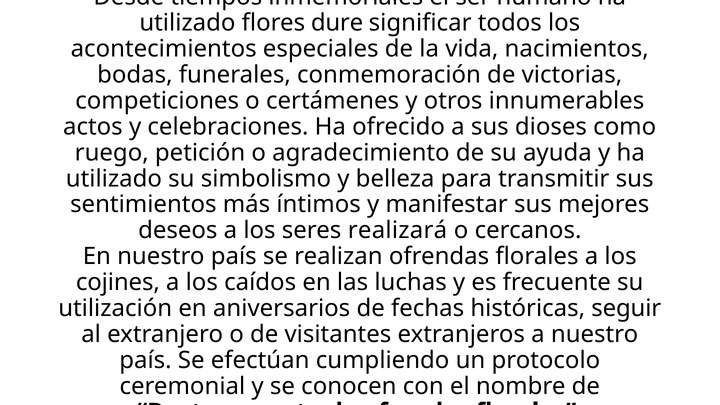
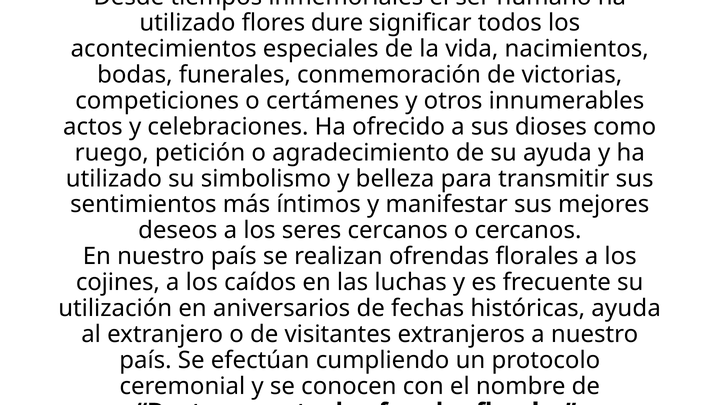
seres realizará: realizará -> cercanos
históricas seguir: seguir -> ayuda
